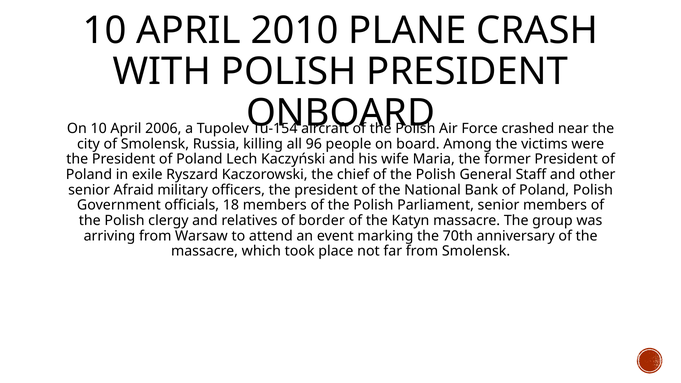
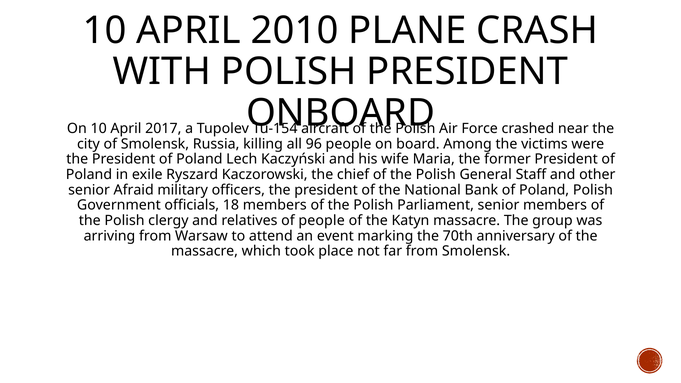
2006: 2006 -> 2017
of border: border -> people
